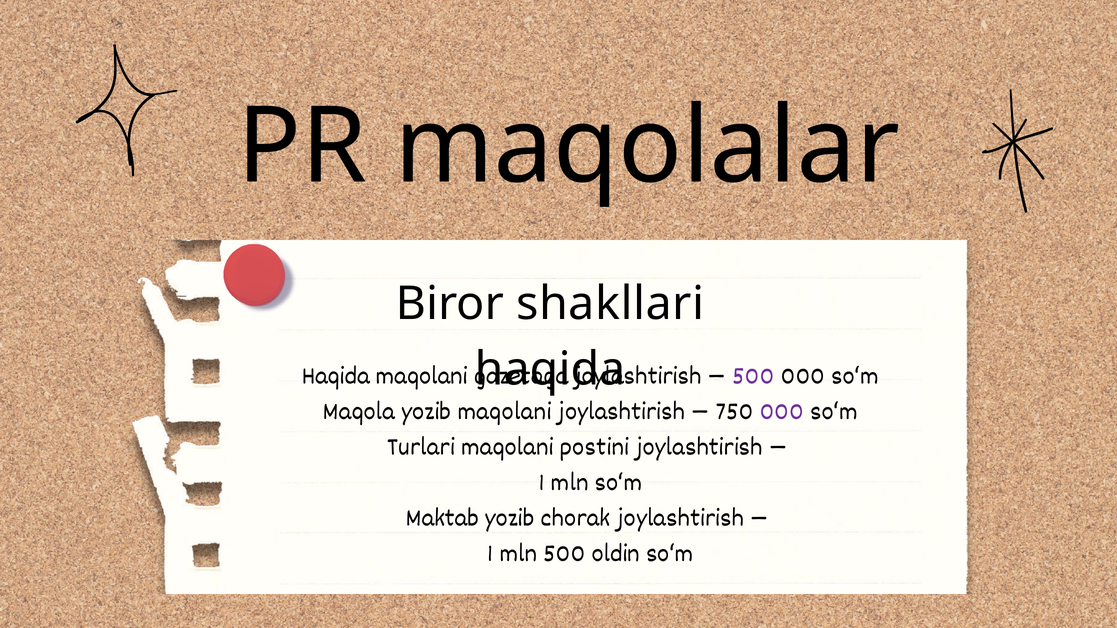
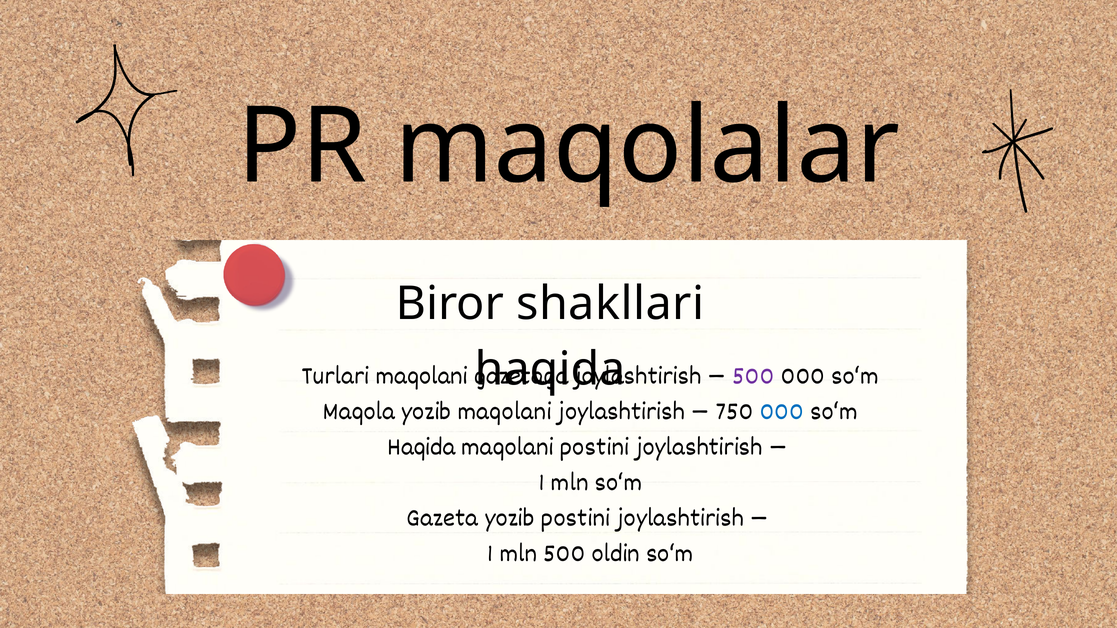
Haqida at (336, 375): Haqida -> Turlari
000 at (782, 410) colour: purple -> blue
Turlari at (421, 446): Turlari -> Haqida
Maktab: Maktab -> Gazeta
yozib chorak: chorak -> postini
